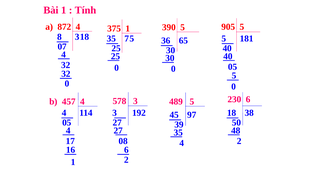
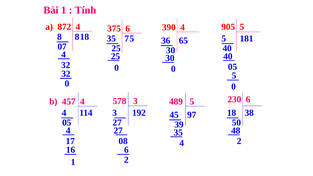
390 5: 5 -> 4
375 1: 1 -> 6
8 3: 3 -> 8
